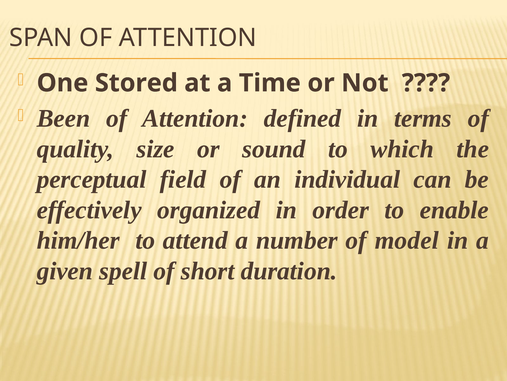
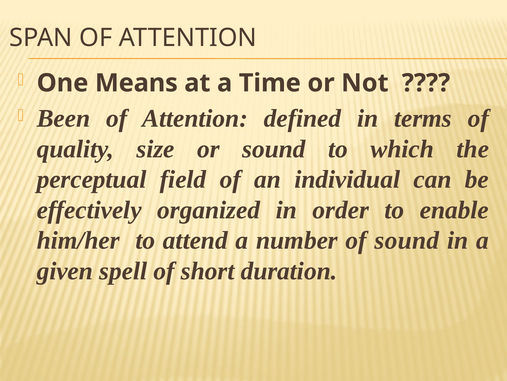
Stored: Stored -> Means
of model: model -> sound
